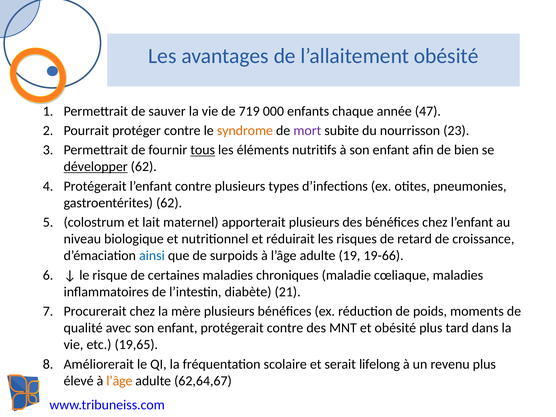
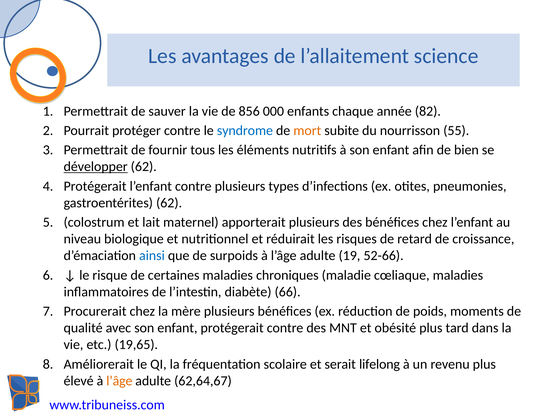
l’allaitement obésité: obésité -> science
719: 719 -> 856
47: 47 -> 82
syndrome colour: orange -> blue
mort colour: purple -> orange
23: 23 -> 55
tous underline: present -> none
19-66: 19-66 -> 52-66
21: 21 -> 66
